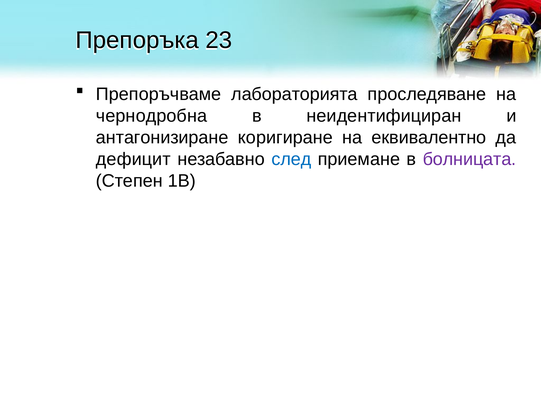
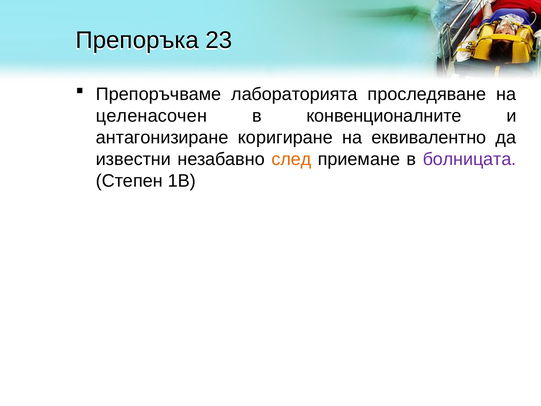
чернодробна: чернодробна -> целенасочен
неидентифициран: неидентифициран -> конвенционалните
дефицит: дефицит -> известни
след colour: blue -> orange
